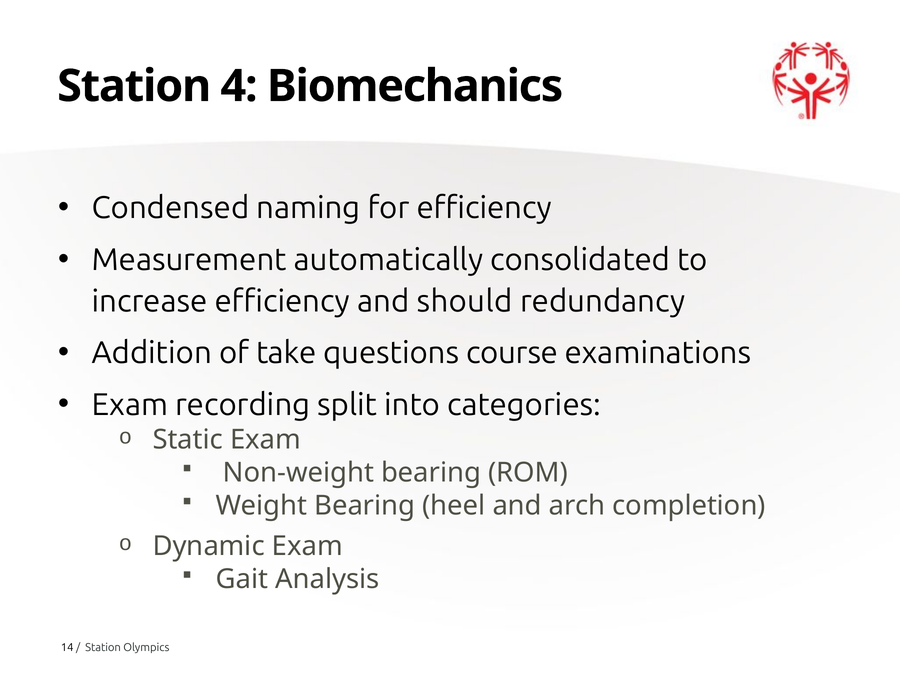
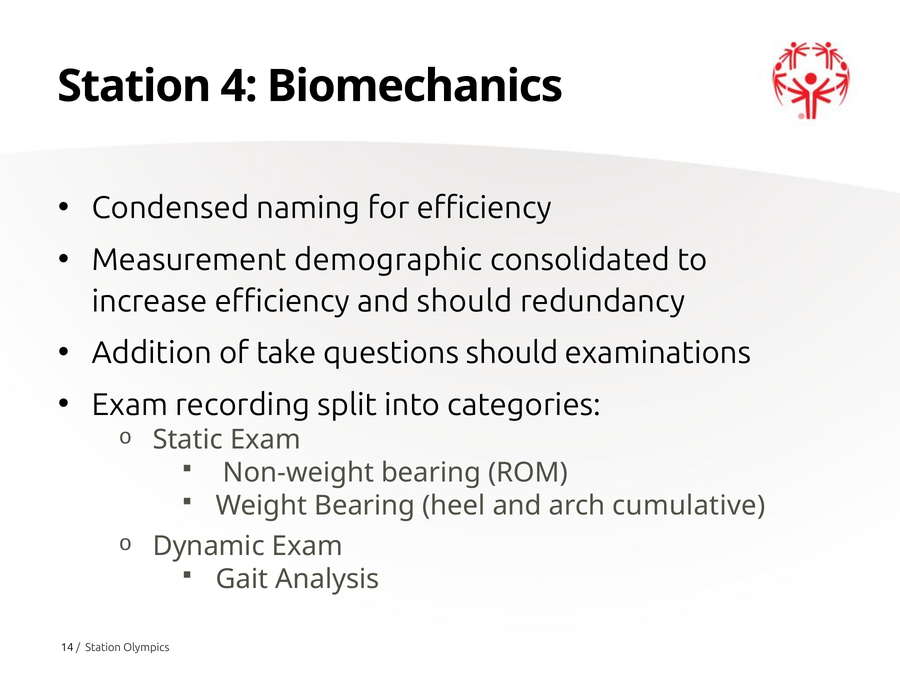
automatically: automatically -> demographic
questions course: course -> should
completion: completion -> cumulative
